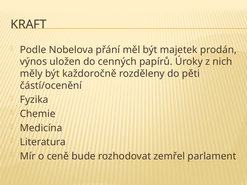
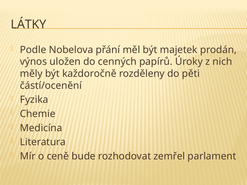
KRAFT: KRAFT -> LÁTKY
